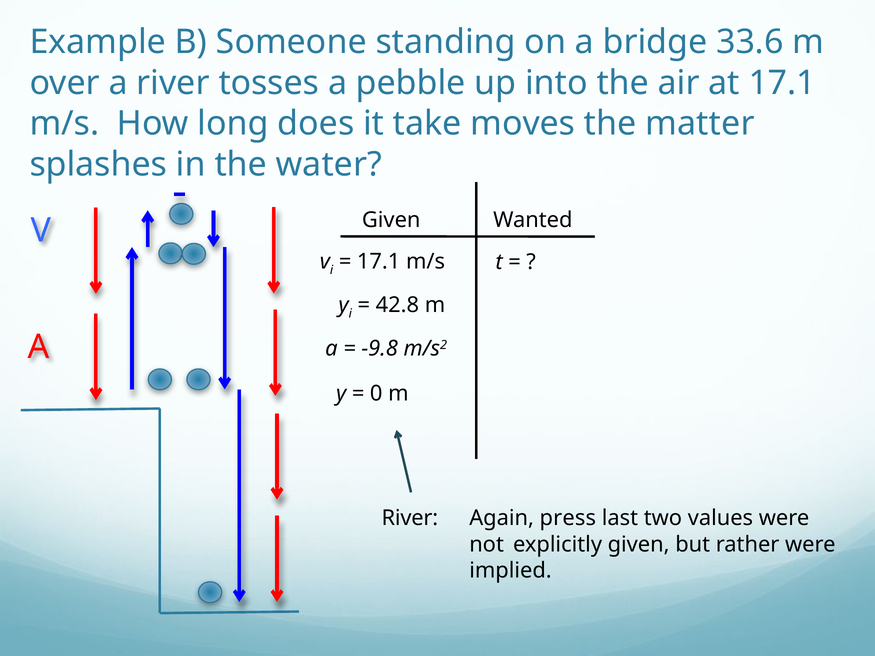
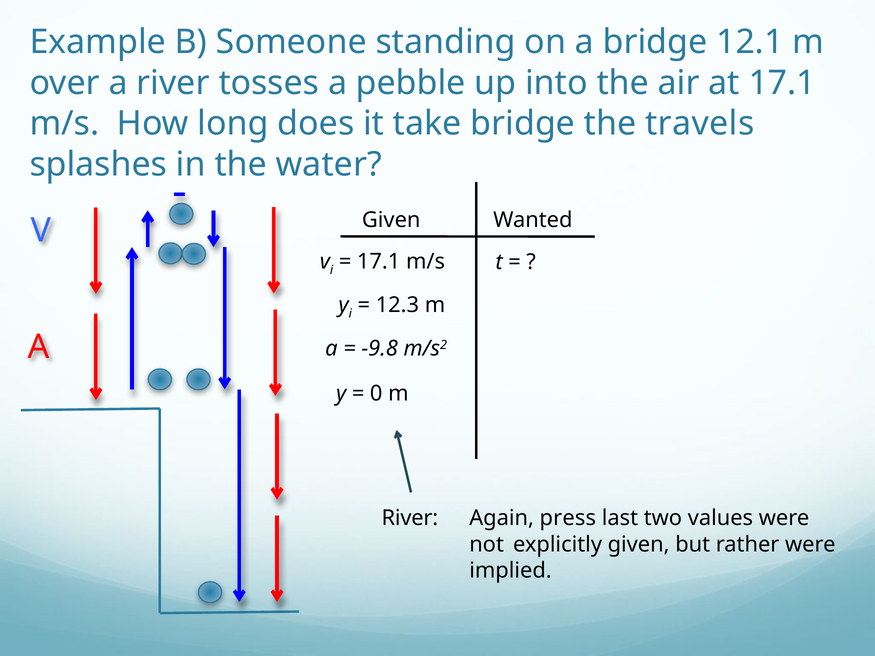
33.6: 33.6 -> 12.1
take moves: moves -> bridge
matter: matter -> travels
42.8: 42.8 -> 12.3
